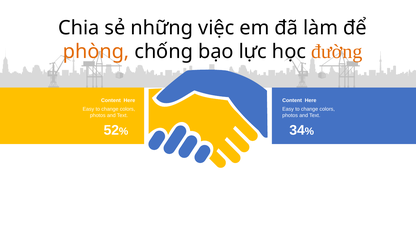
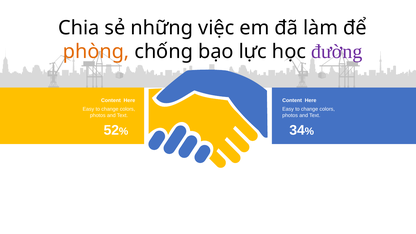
đường colour: orange -> purple
